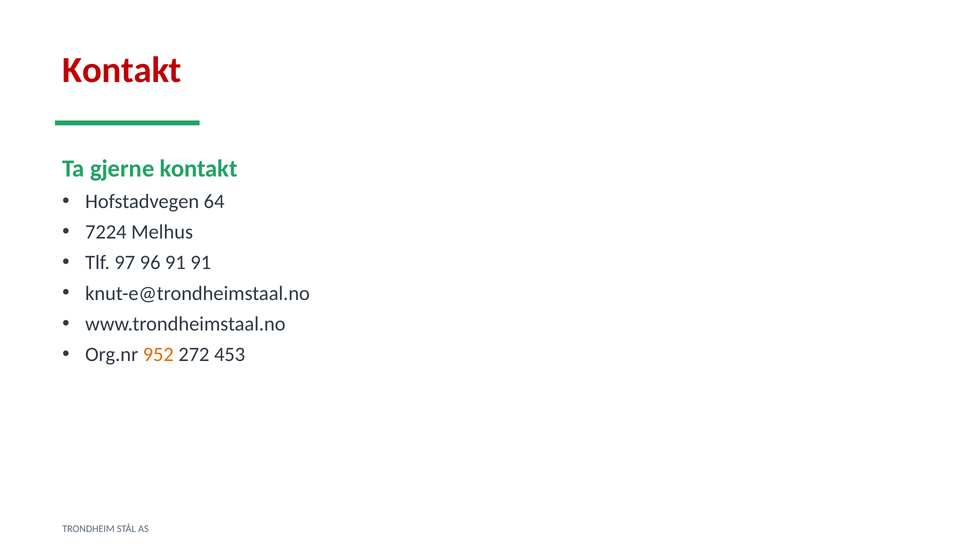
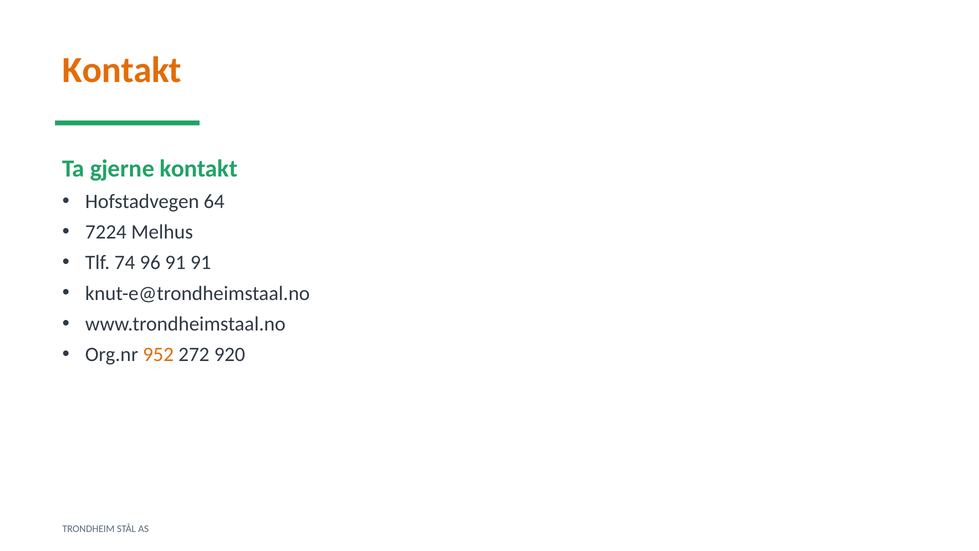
Kontakt at (122, 70) colour: red -> orange
97: 97 -> 74
453: 453 -> 920
